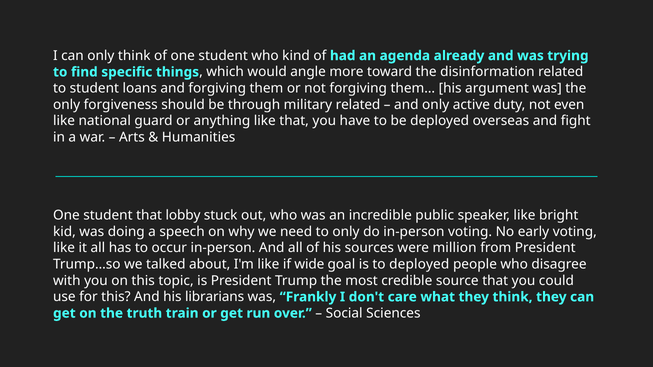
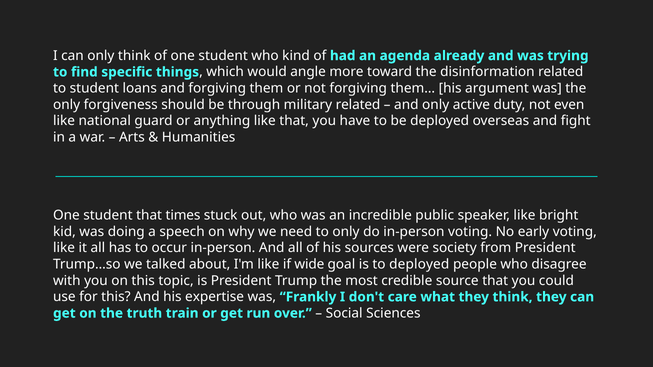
lobby: lobby -> times
million: million -> society
librarians: librarians -> expertise
